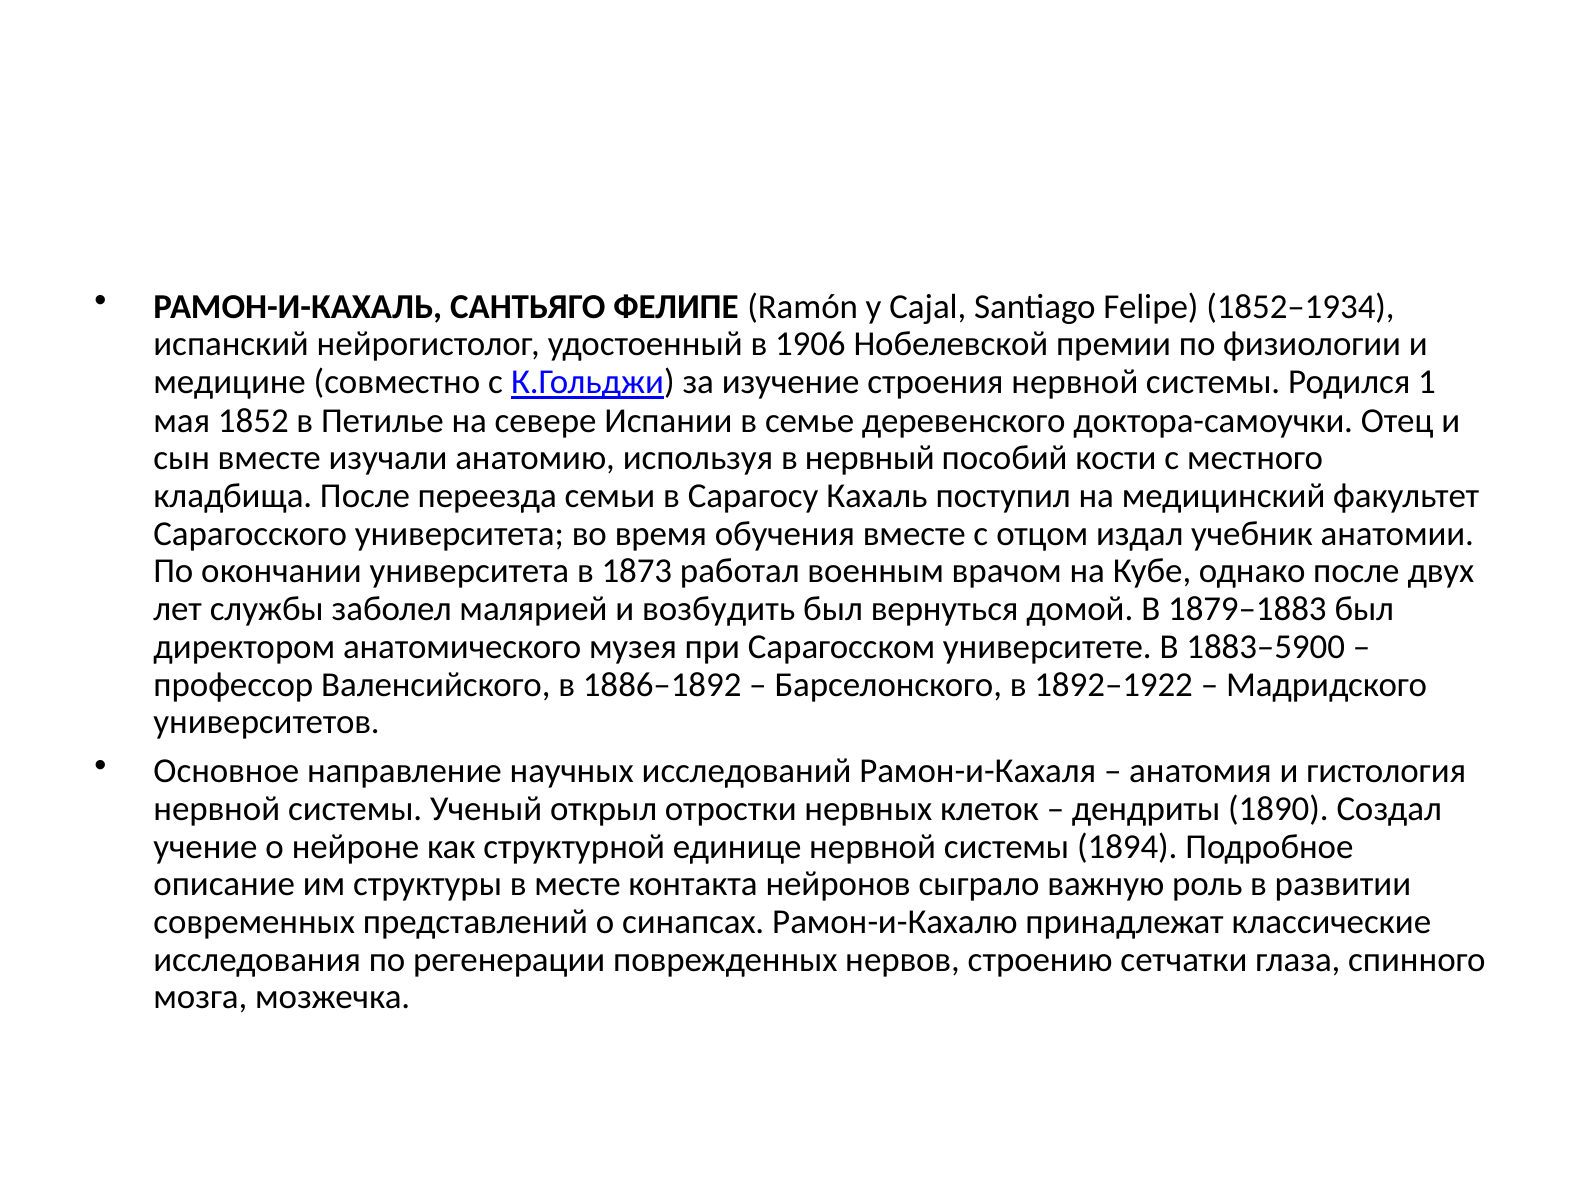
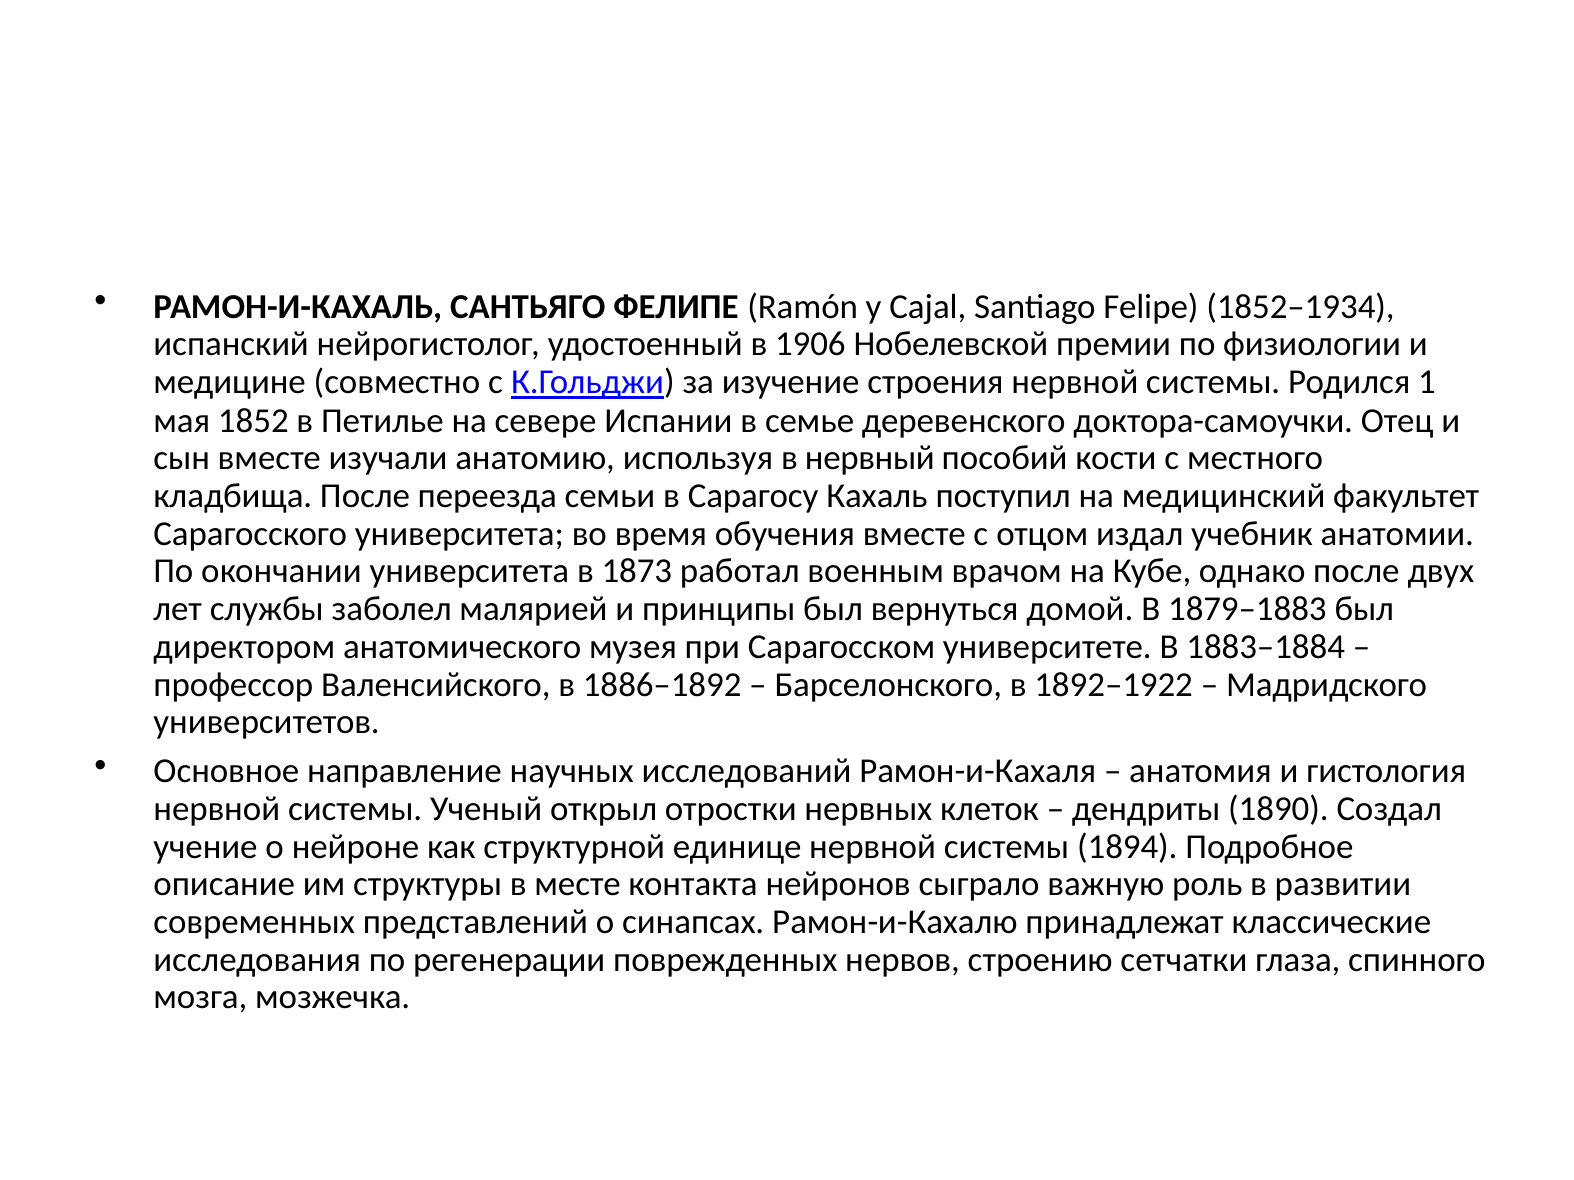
возбудить: возбудить -> принципы
1883–5900: 1883–5900 -> 1883–1884
